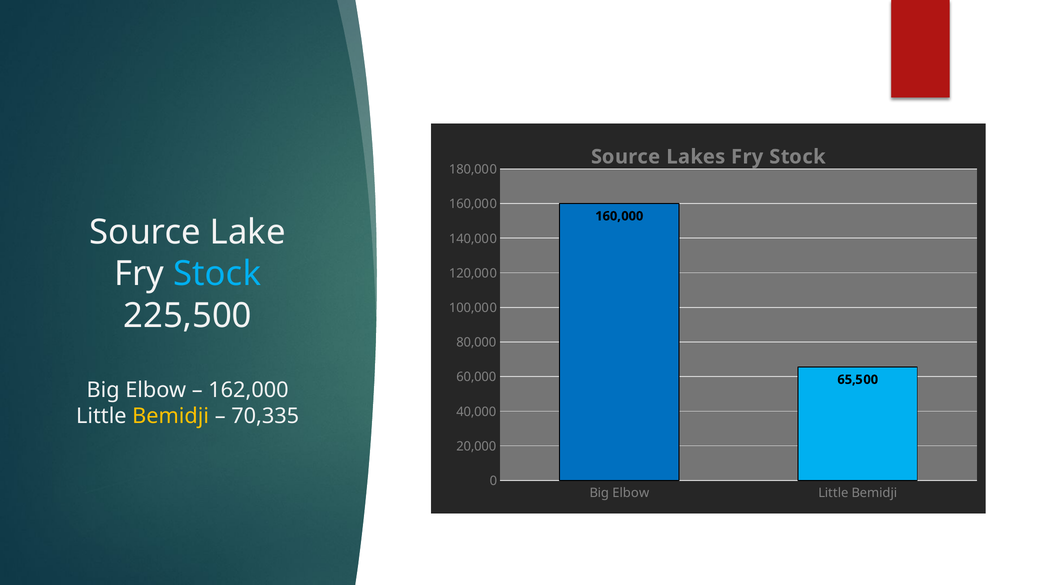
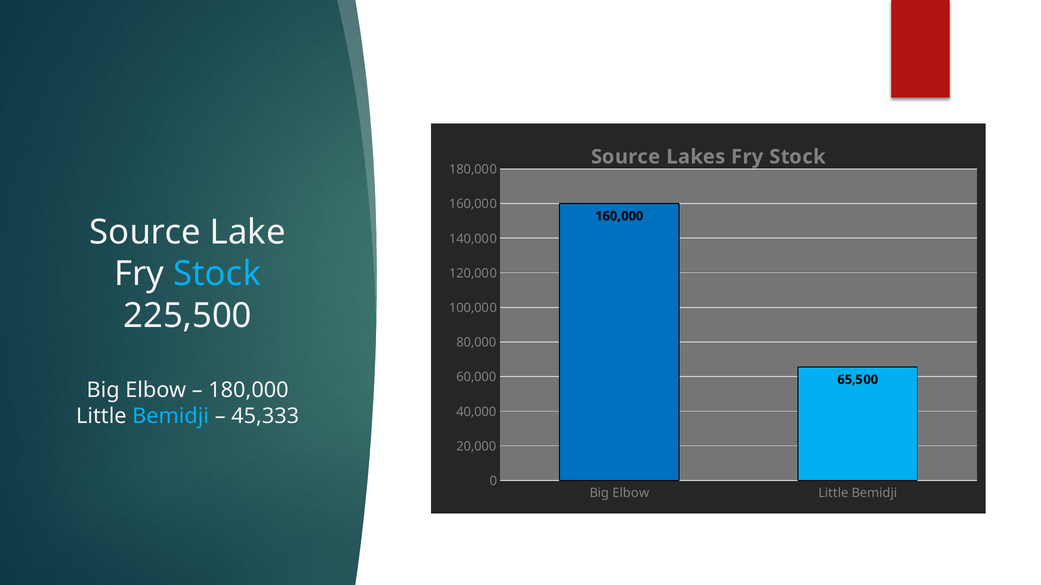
162,000 at (248, 391): 162,000 -> 180,000
Bemidji at (171, 417) colour: yellow -> light blue
70,335: 70,335 -> 45,333
